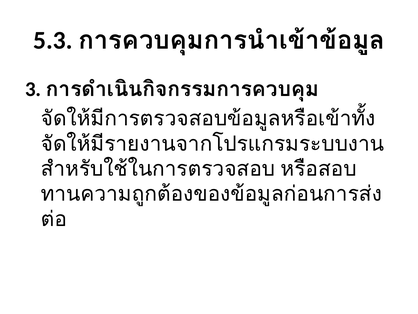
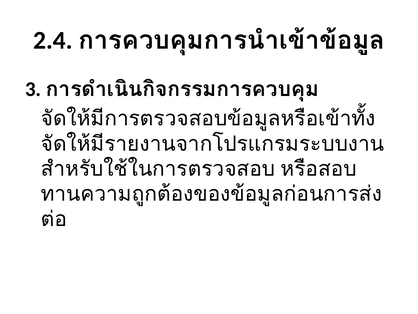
5.3: 5.3 -> 2.4
